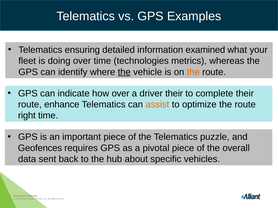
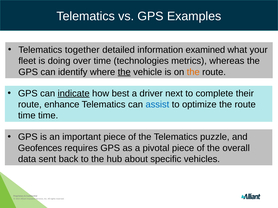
ensuring: ensuring -> together
indicate underline: none -> present
how over: over -> best
driver their: their -> next
assist colour: orange -> blue
right at (27, 116): right -> time
